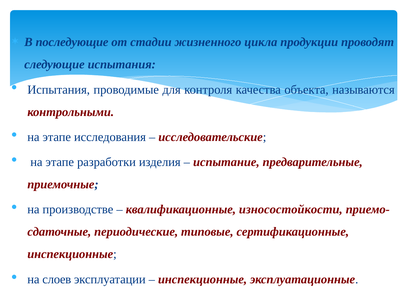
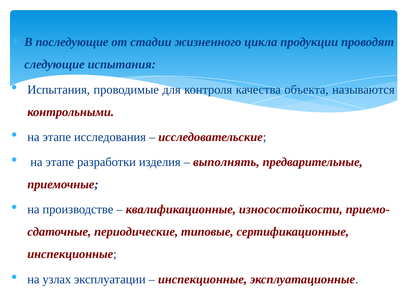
испытание: испытание -> выполнять
слоев: слоев -> узлах
